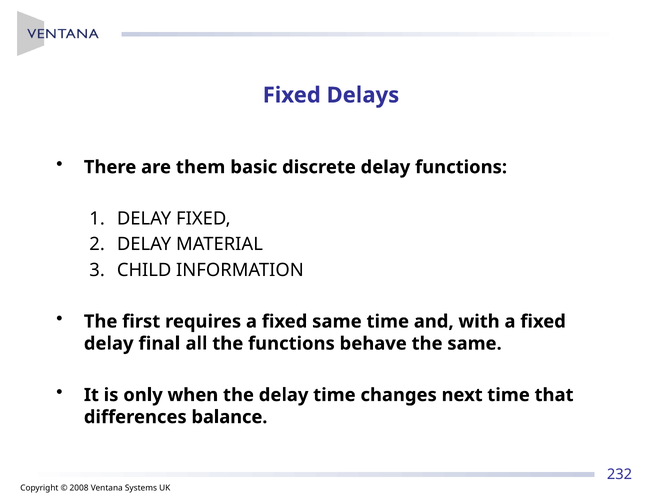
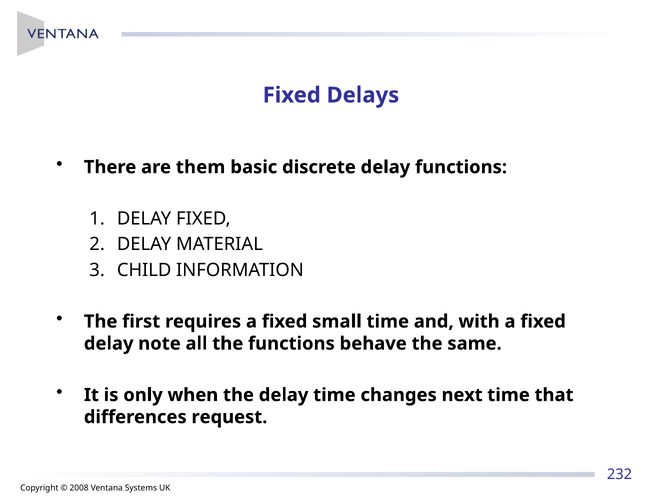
fixed same: same -> small
final: final -> note
balance: balance -> request
